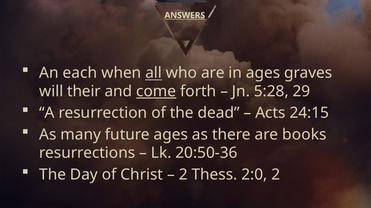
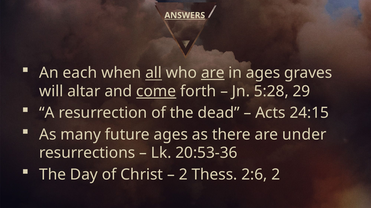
are at (213, 73) underline: none -> present
their: their -> altar
books: books -> under
20:50-36: 20:50-36 -> 20:53-36
2:0: 2:0 -> 2:6
